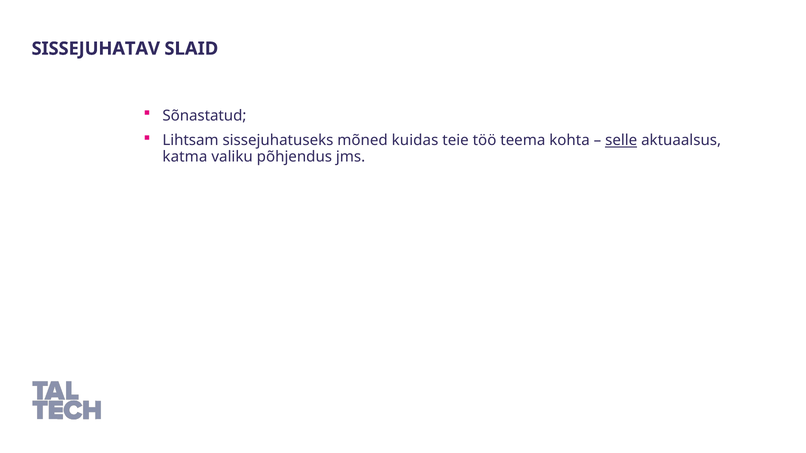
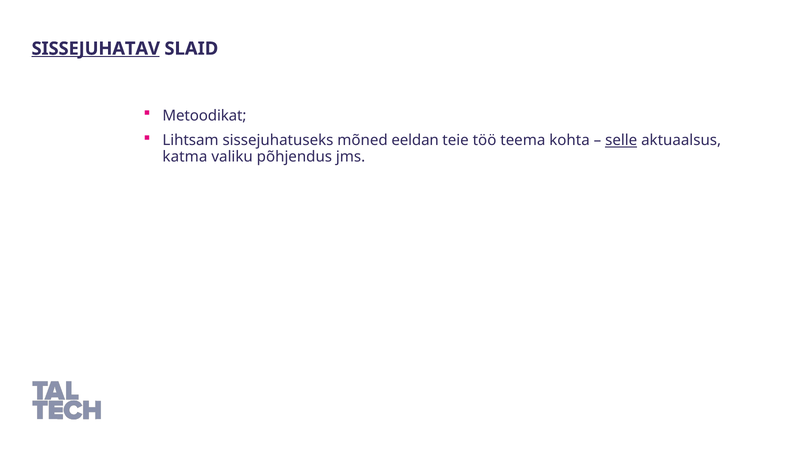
SISSEJUHATAV underline: none -> present
Sõnastatud: Sõnastatud -> Metoodikat
kuidas: kuidas -> eeldan
